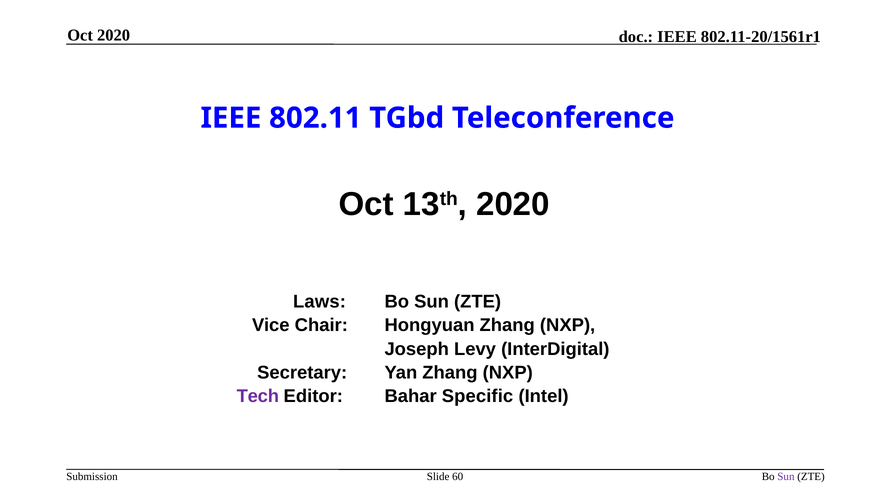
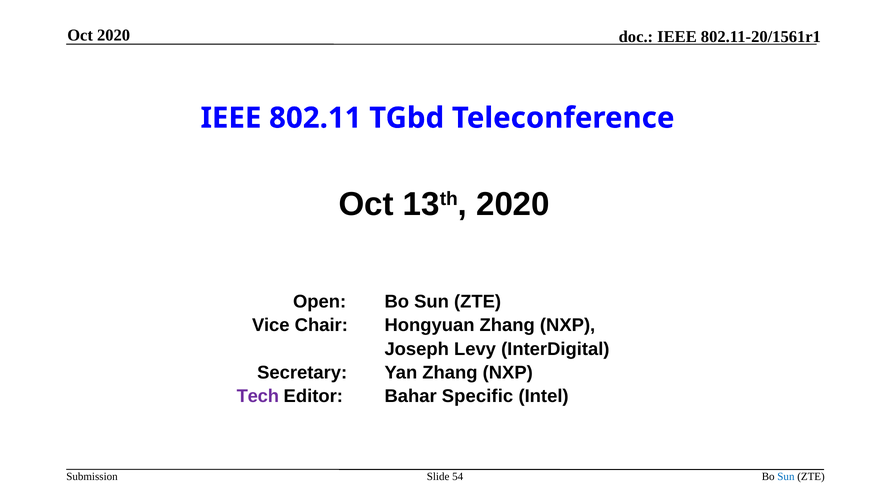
Laws: Laws -> Open
60: 60 -> 54
Sun at (786, 476) colour: purple -> blue
